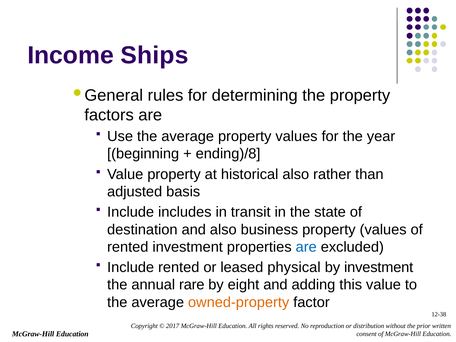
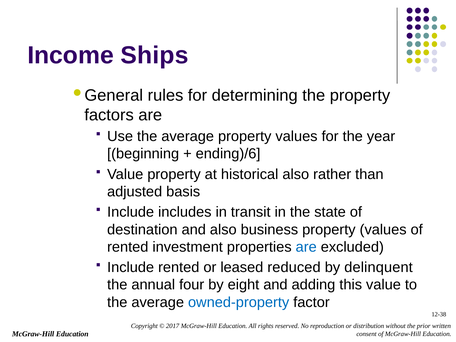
ending)/8: ending)/8 -> ending)/6
physical: physical -> reduced
by investment: investment -> delinquent
rare: rare -> four
owned-property colour: orange -> blue
